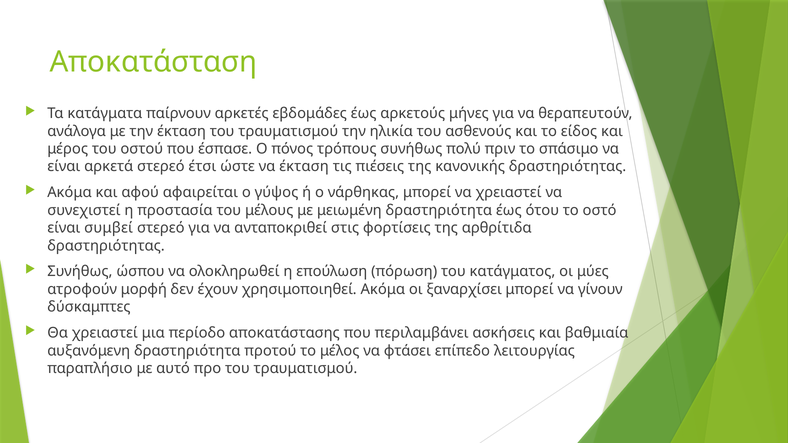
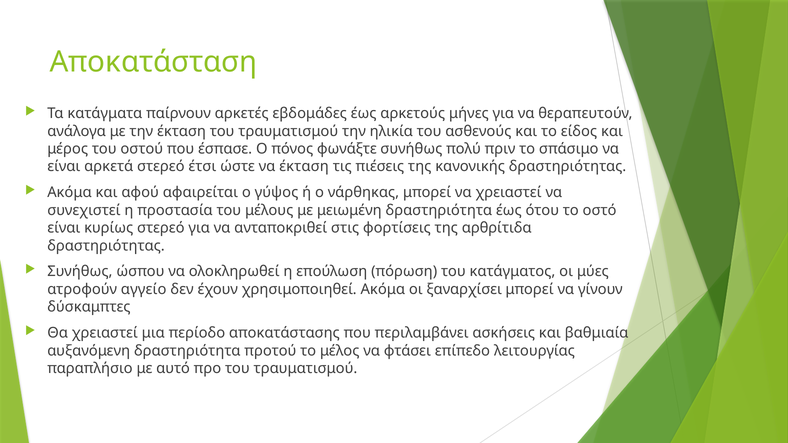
τρόπους: τρόπους -> φωνάξτε
συμβεί: συμβεί -> κυρίως
μορφή: μορφή -> αγγείο
